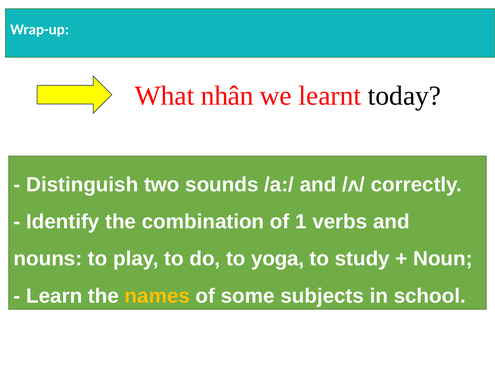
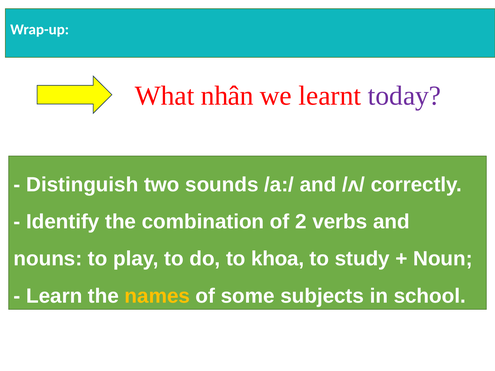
today colour: black -> purple
1: 1 -> 2
yoga: yoga -> khoa
